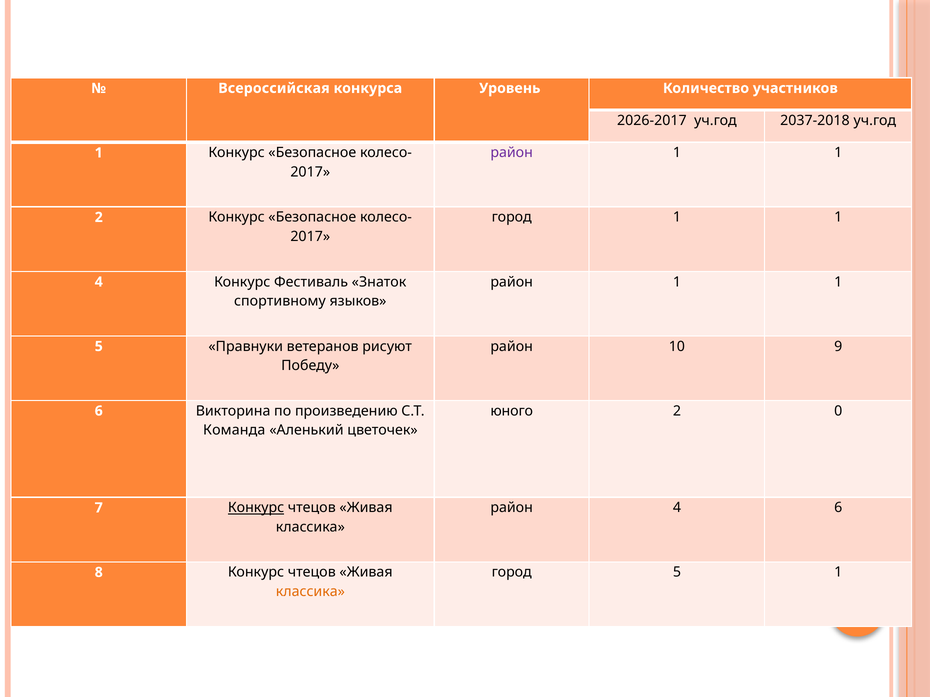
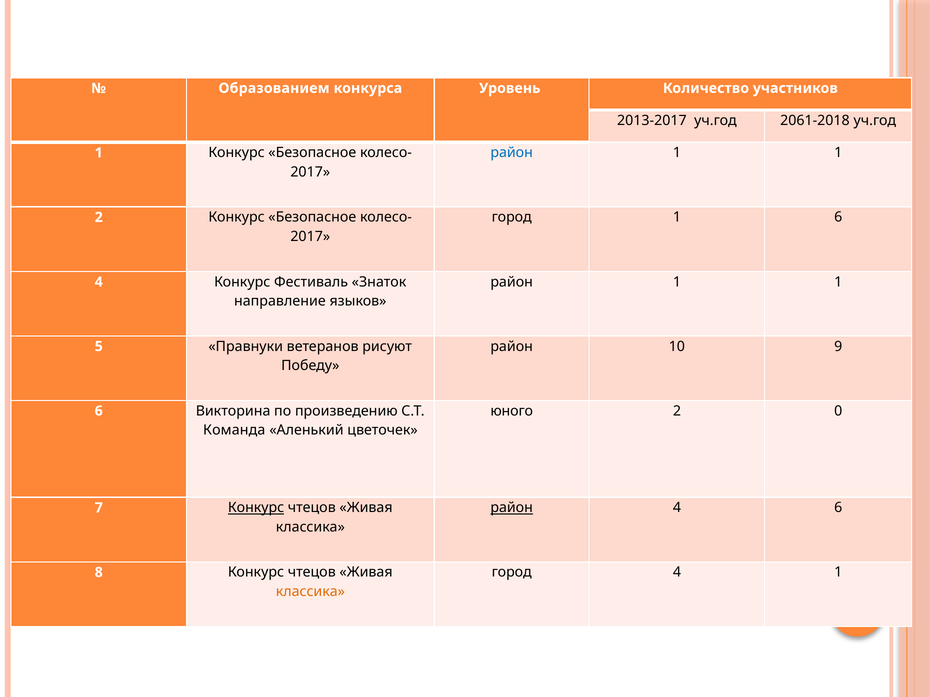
Всероссийская: Всероссийская -> Образованием
2026-2017: 2026-2017 -> 2013-2017
2037-2018: 2037-2018 -> 2061-2018
район at (512, 153) colour: purple -> blue
город 1 1: 1 -> 6
спортивному: спортивному -> направление
район at (512, 508) underline: none -> present
город 5: 5 -> 4
